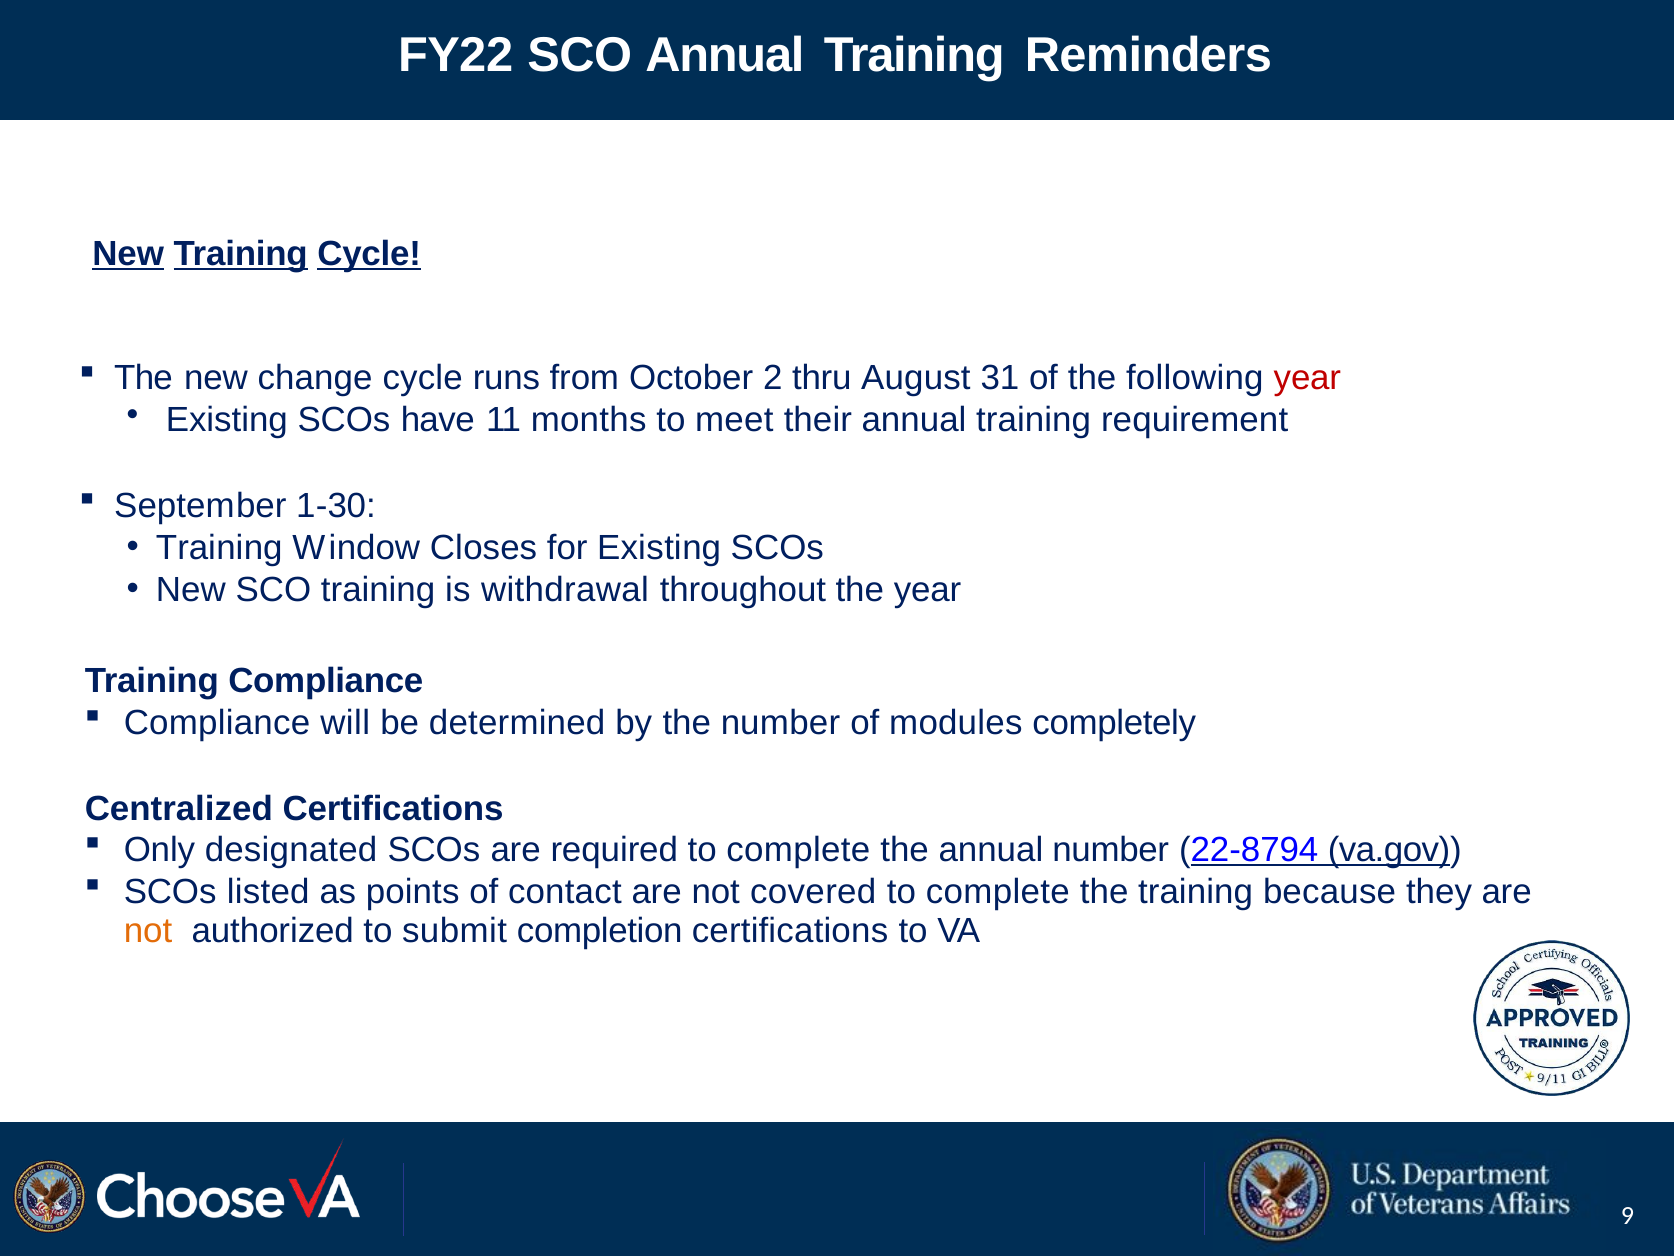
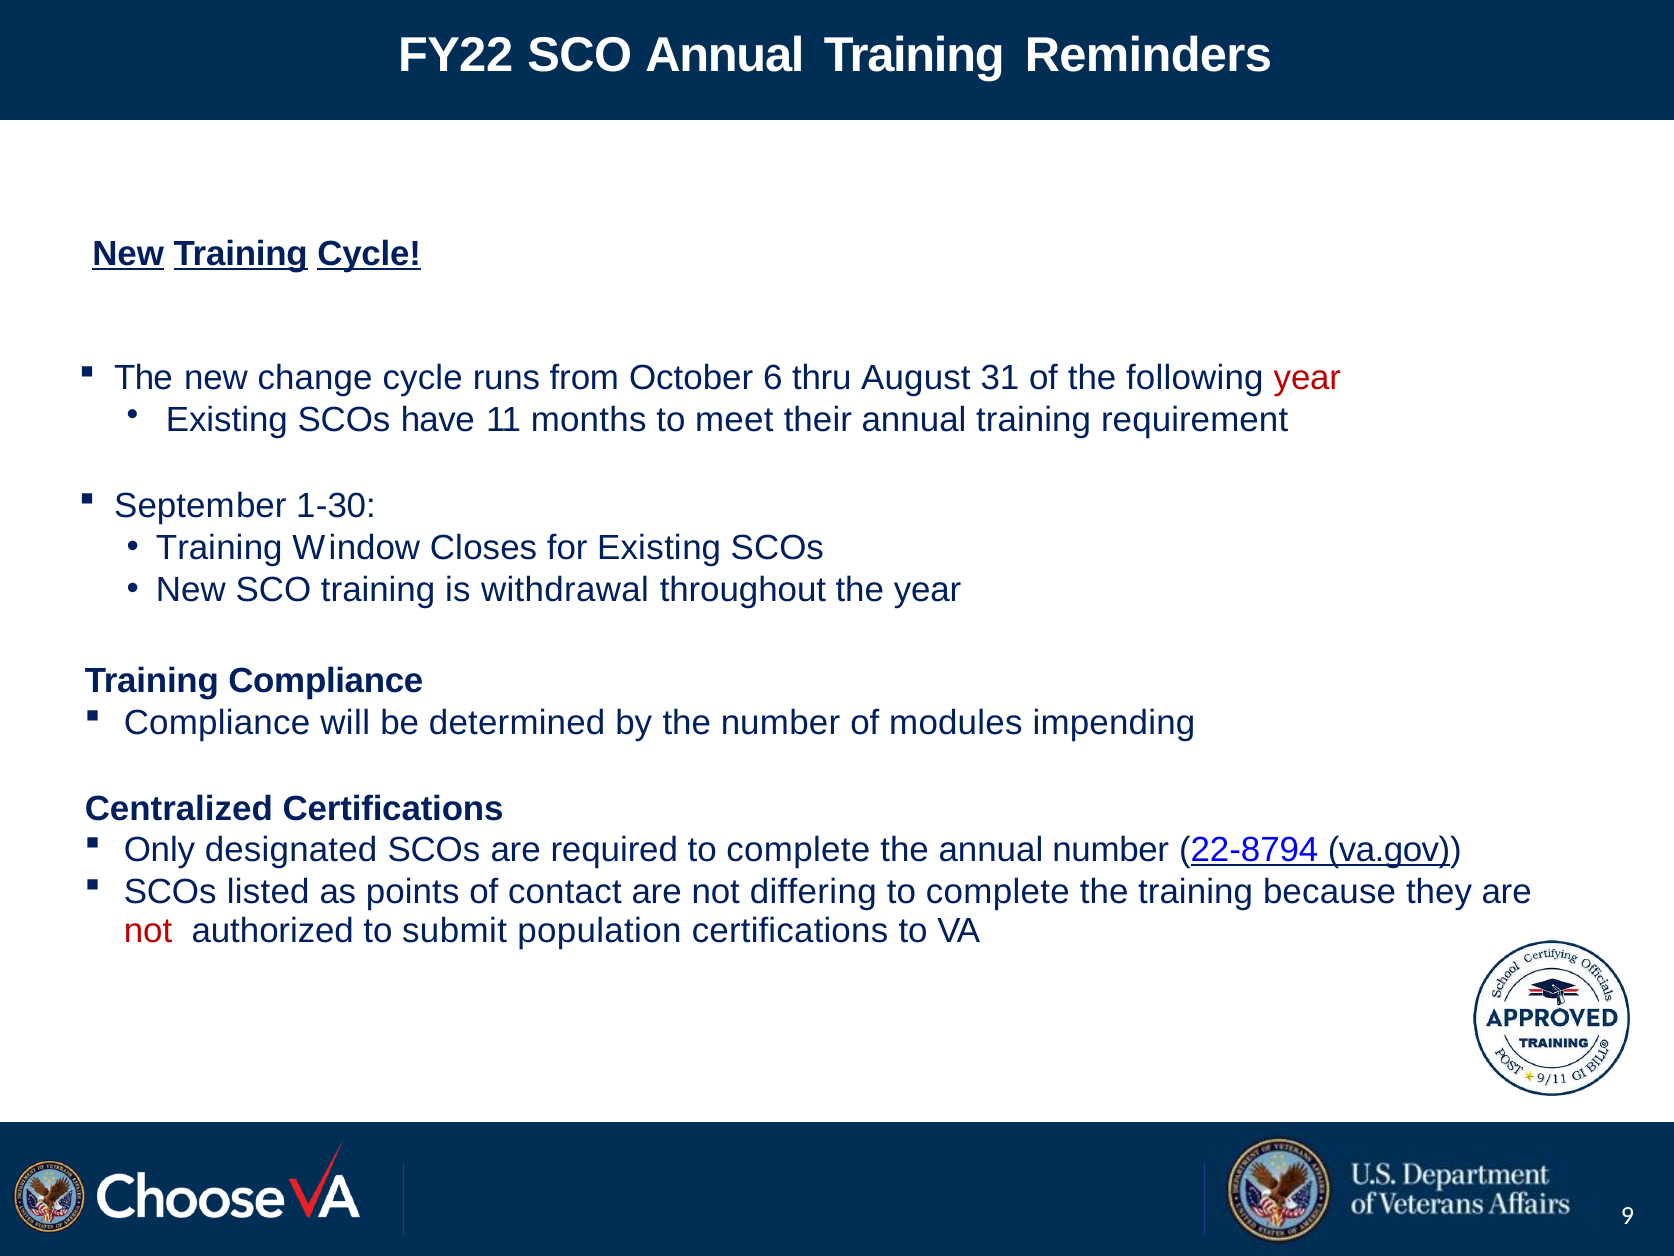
2: 2 -> 6
completely: completely -> impending
covered: covered -> differing
not at (148, 931) colour: orange -> red
completion: completion -> population
